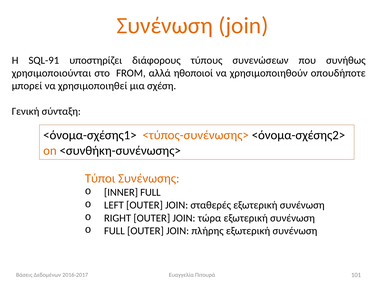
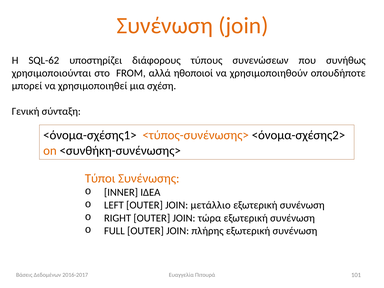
SQL-91: SQL-91 -> SQL-62
INNER FULL: FULL -> ΙΔΕΑ
σταθερές: σταθερές -> μετάλλιο
